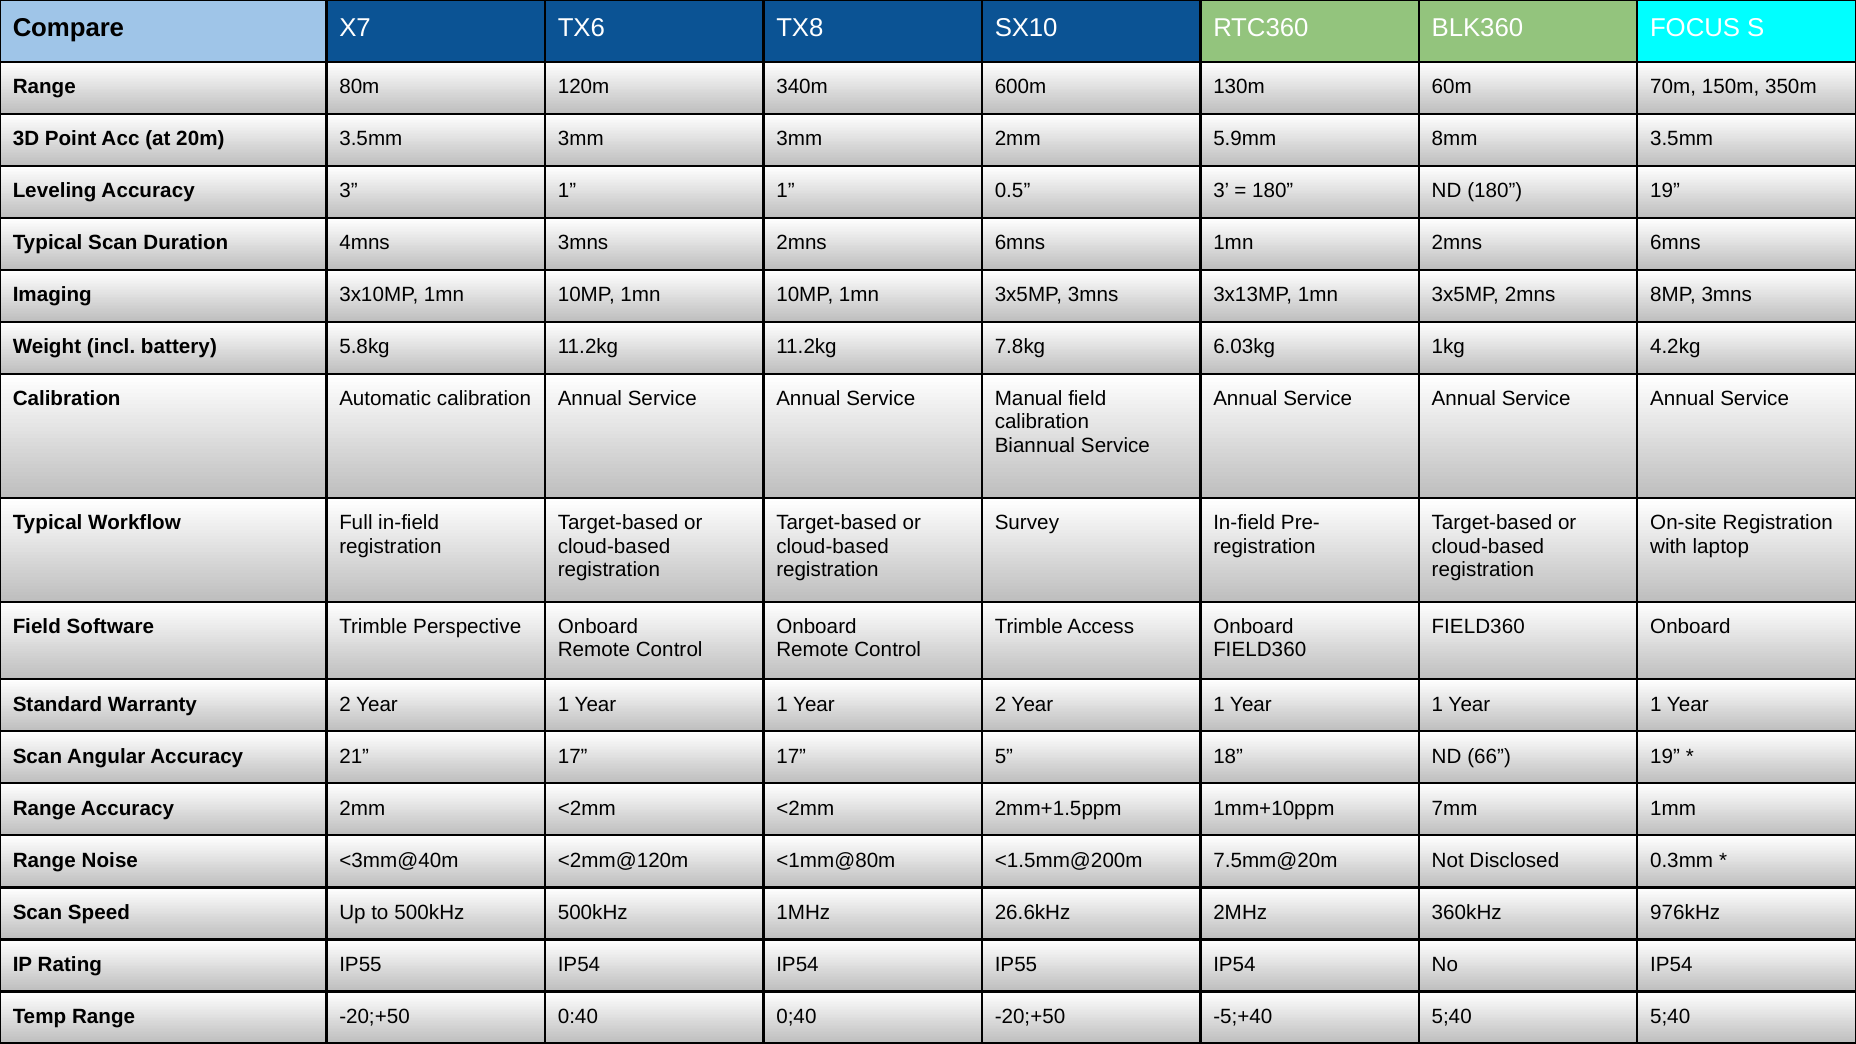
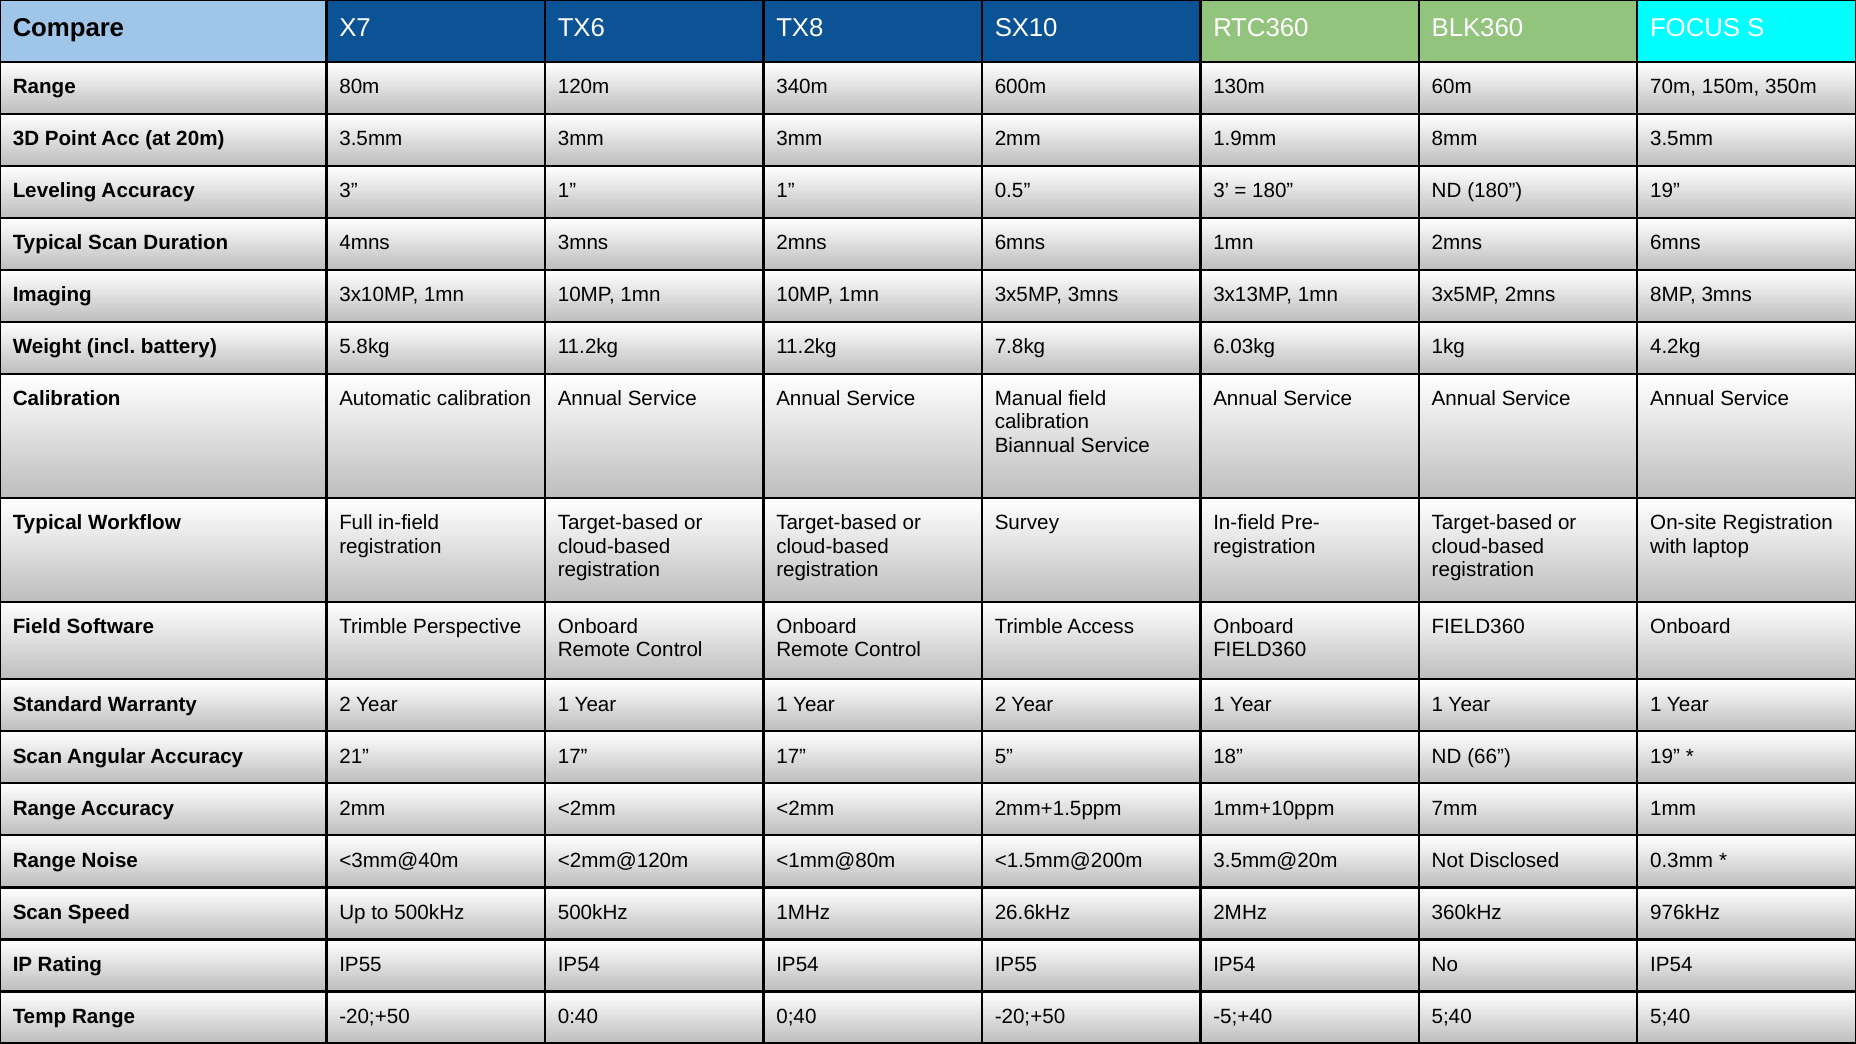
5.9mm: 5.9mm -> 1.9mm
7.5mm@20m: 7.5mm@20m -> 3.5mm@20m
